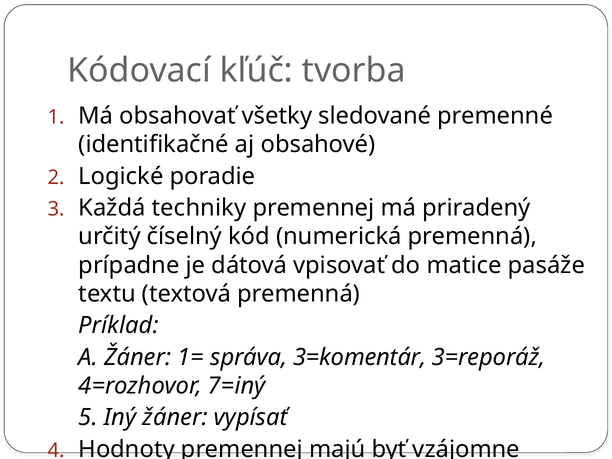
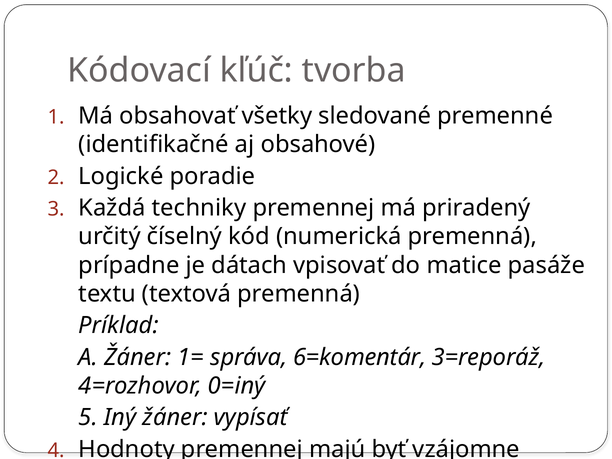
dátová: dátová -> dátach
3=komentár: 3=komentár -> 6=komentár
7=iný: 7=iný -> 0=iný
